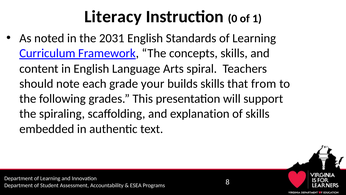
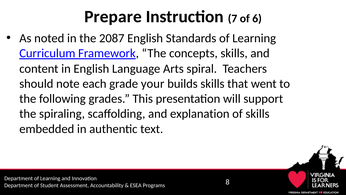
Literacy: Literacy -> Prepare
0: 0 -> 7
1: 1 -> 6
2031: 2031 -> 2087
from: from -> went
